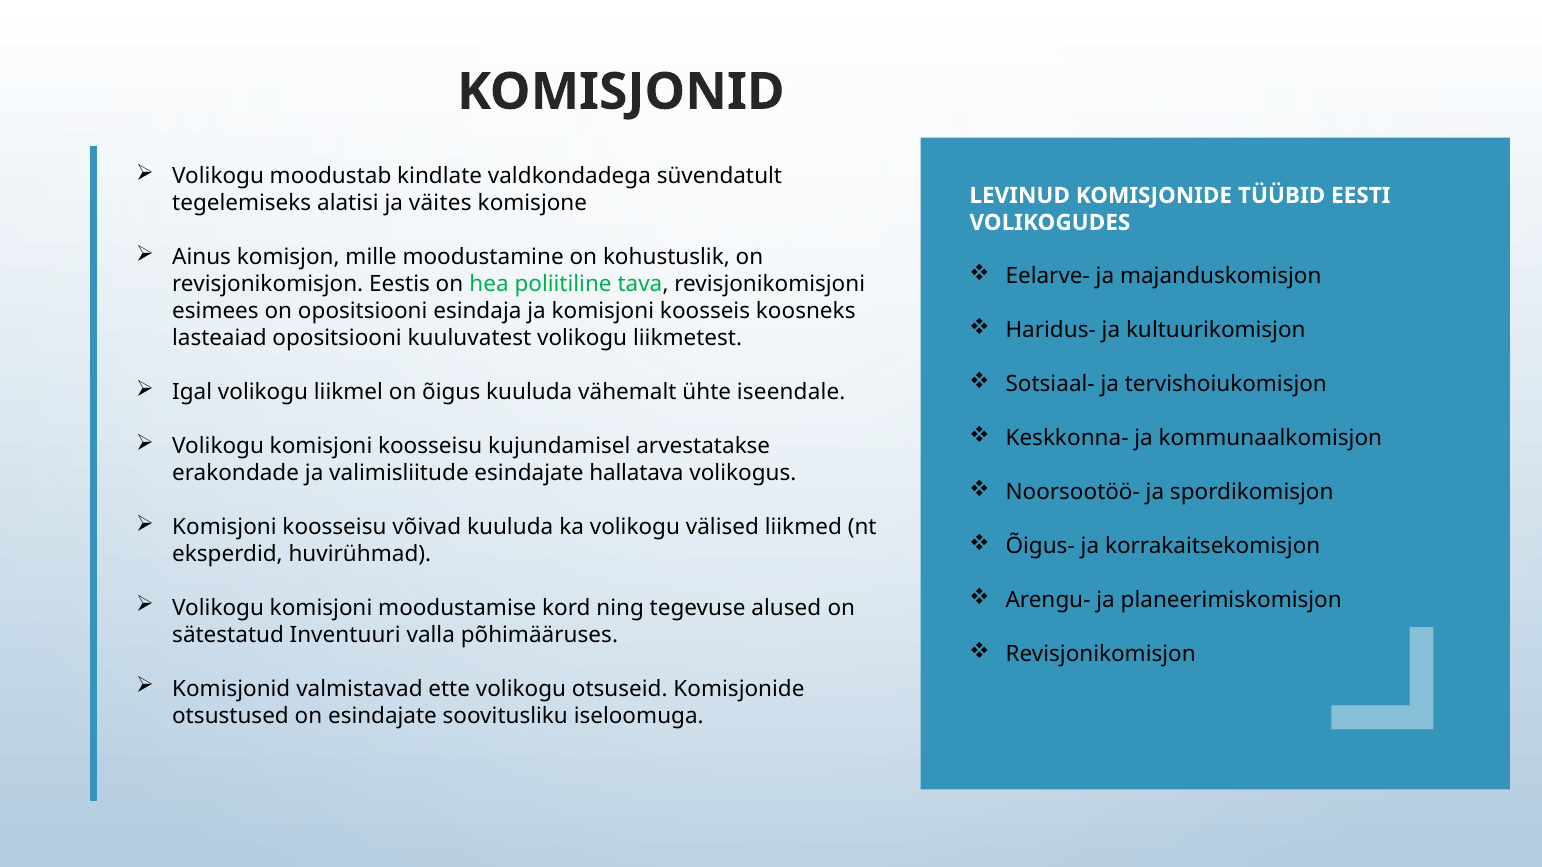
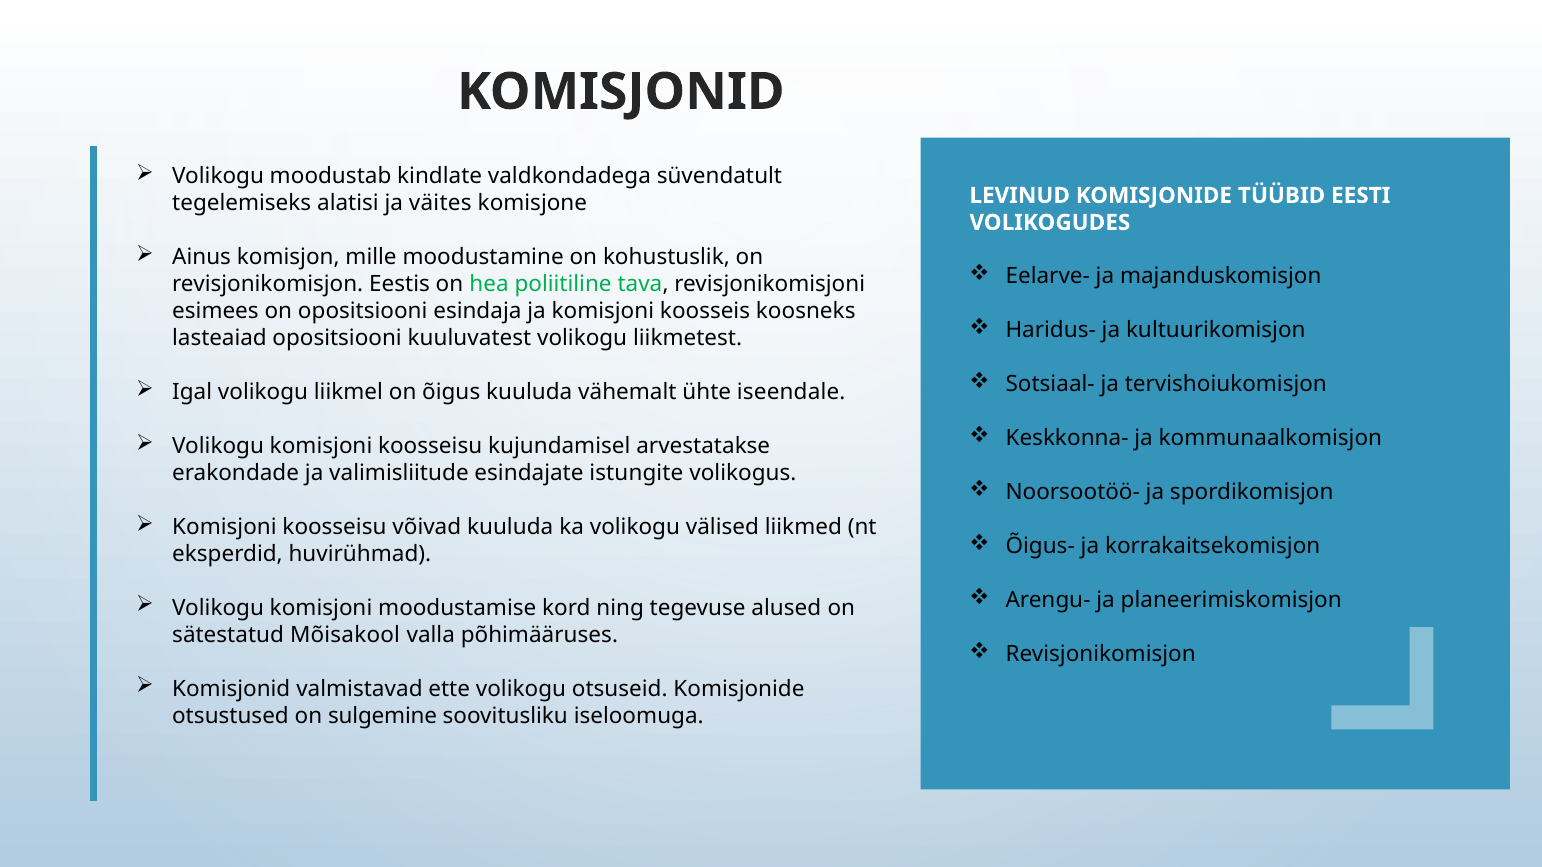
hallatava: hallatava -> istungite
Inventuuri: Inventuuri -> Mõisakool
on esindajate: esindajate -> sulgemine
